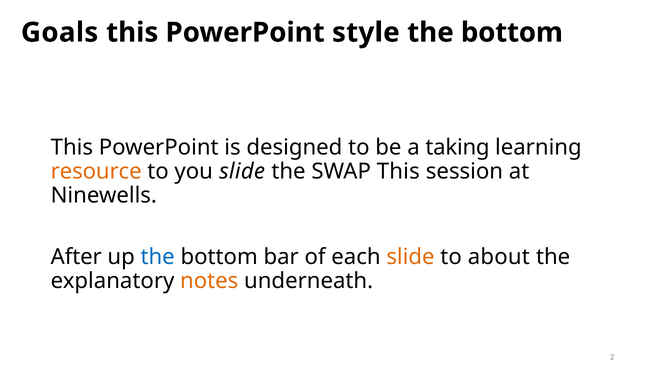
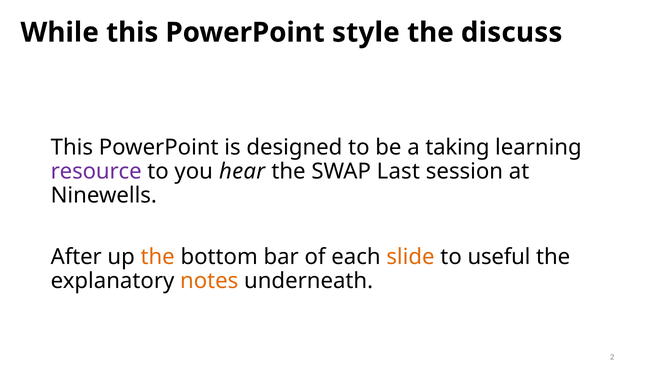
Goals: Goals -> While
bottom at (512, 33): bottom -> discuss
resource colour: orange -> purple
you slide: slide -> hear
SWAP This: This -> Last
the at (158, 257) colour: blue -> orange
about: about -> useful
